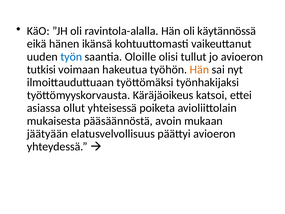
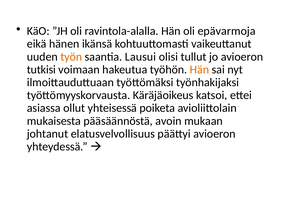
käytännössä: käytännössä -> epävarmoja
työn colour: blue -> orange
Oloille: Oloille -> Lausui
jäätyään: jäätyään -> johtanut
